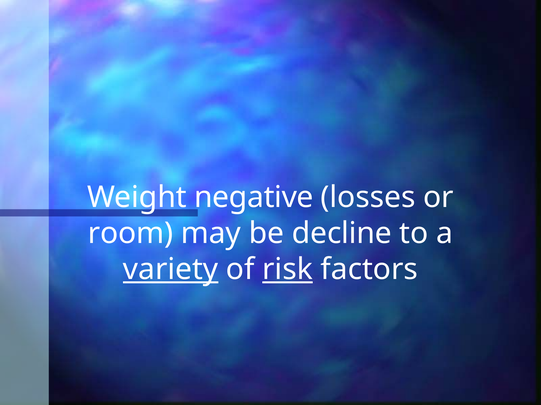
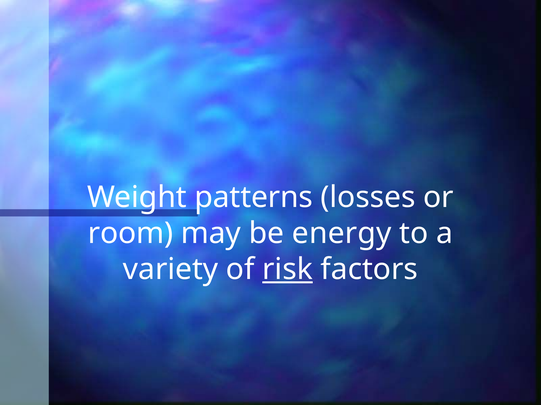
negative: negative -> patterns
decline: decline -> energy
variety underline: present -> none
